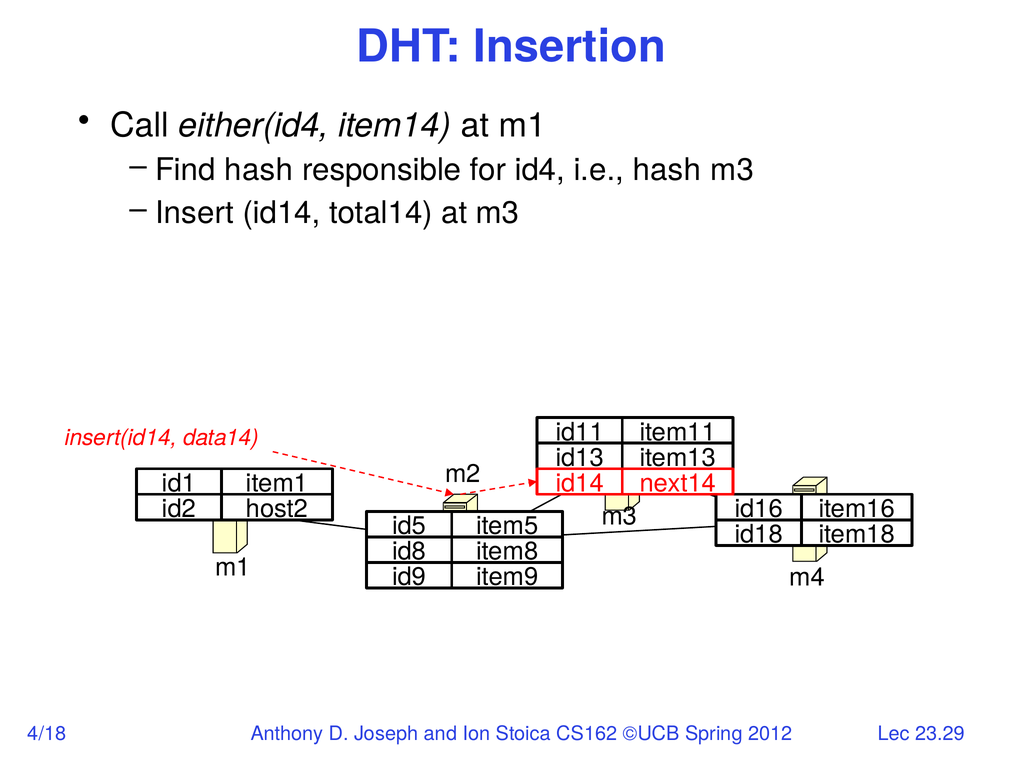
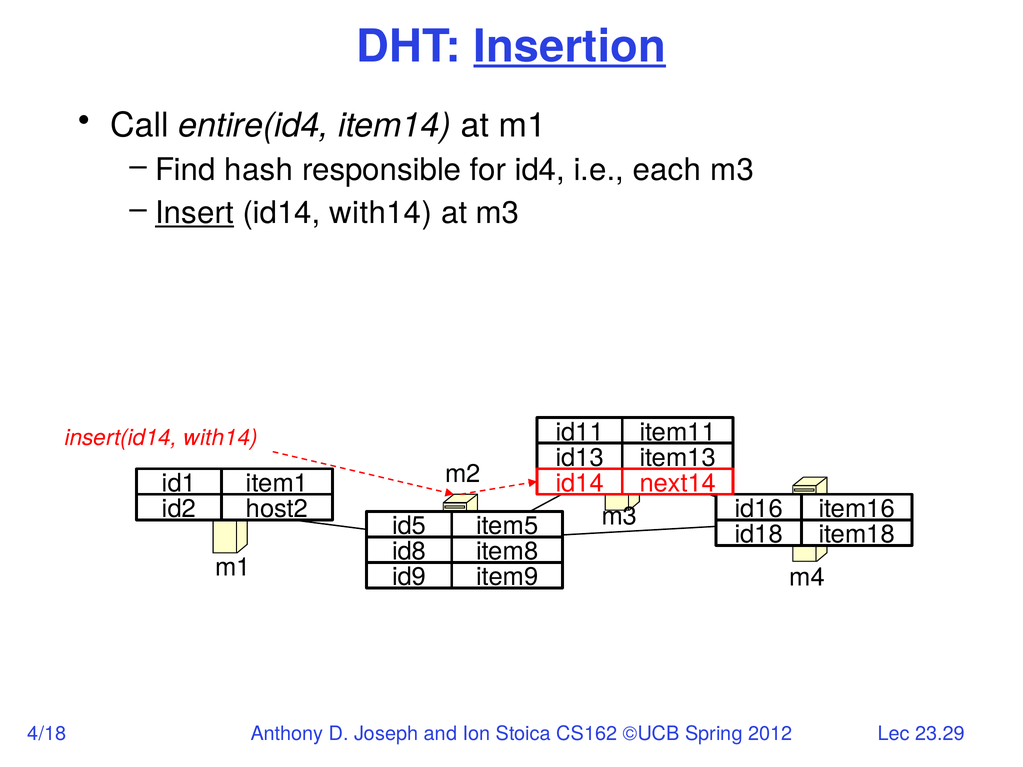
Insertion underline: none -> present
either(id4: either(id4 -> entire(id4
i.e hash: hash -> each
Insert underline: none -> present
id14 total14: total14 -> with14
insert(id14 data14: data14 -> with14
